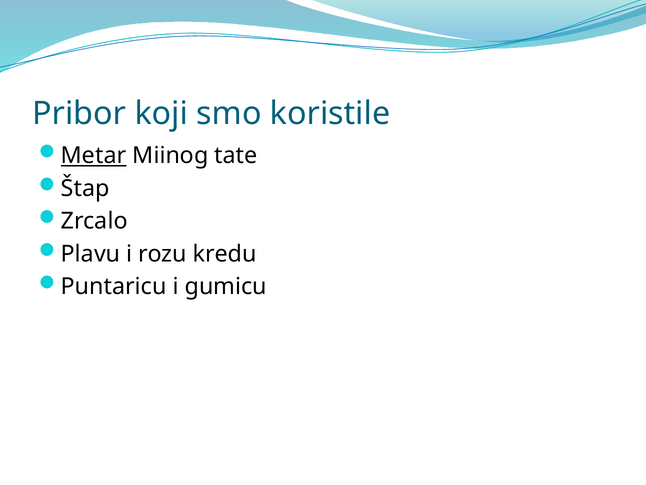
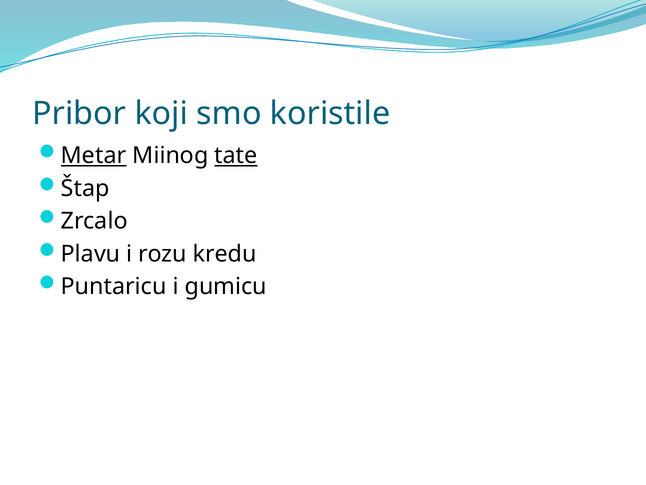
tate underline: none -> present
